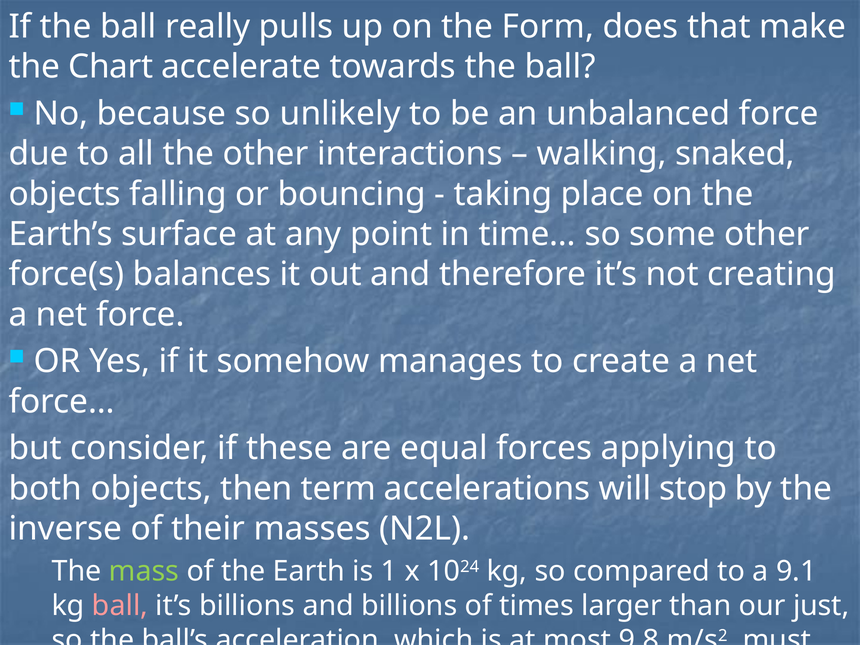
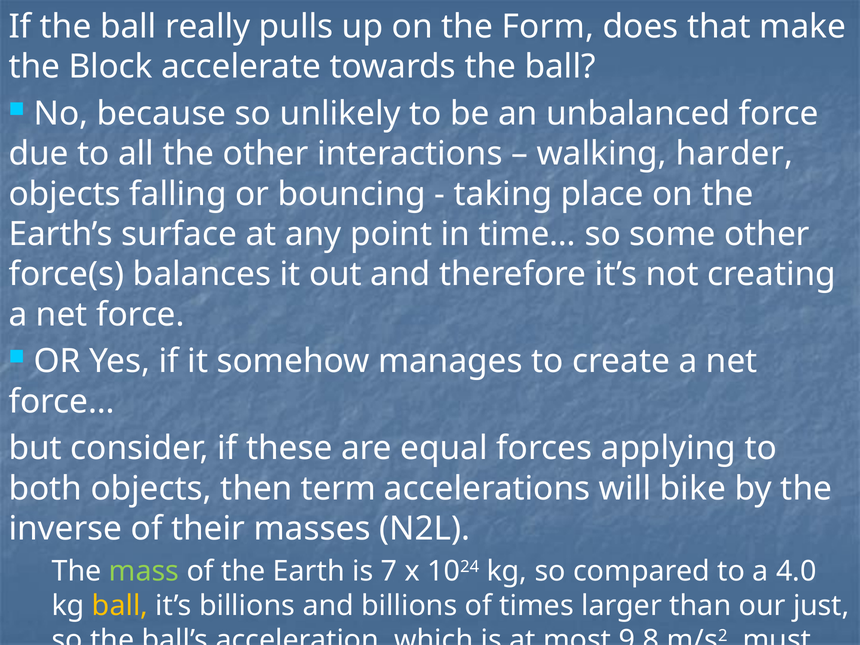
Chart: Chart -> Block
snaked: snaked -> harder
stop: stop -> bike
1: 1 -> 7
9.1: 9.1 -> 4.0
ball at (120, 606) colour: pink -> yellow
